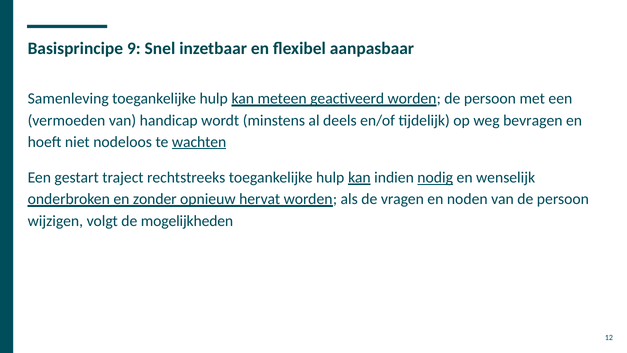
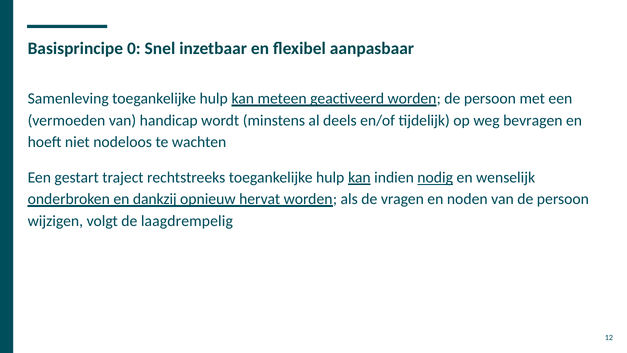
9: 9 -> 0
wachten underline: present -> none
zonder: zonder -> dankzij
mogelijkheden: mogelijkheden -> laagdrempelig
